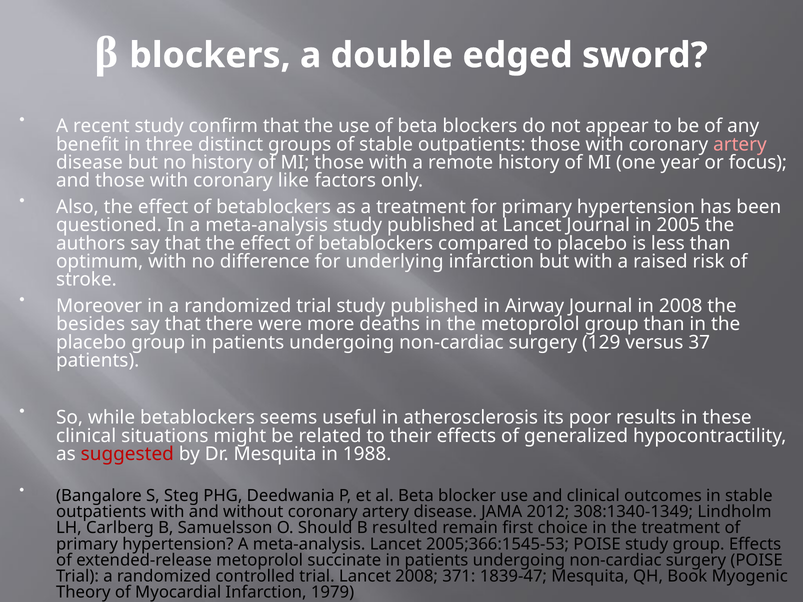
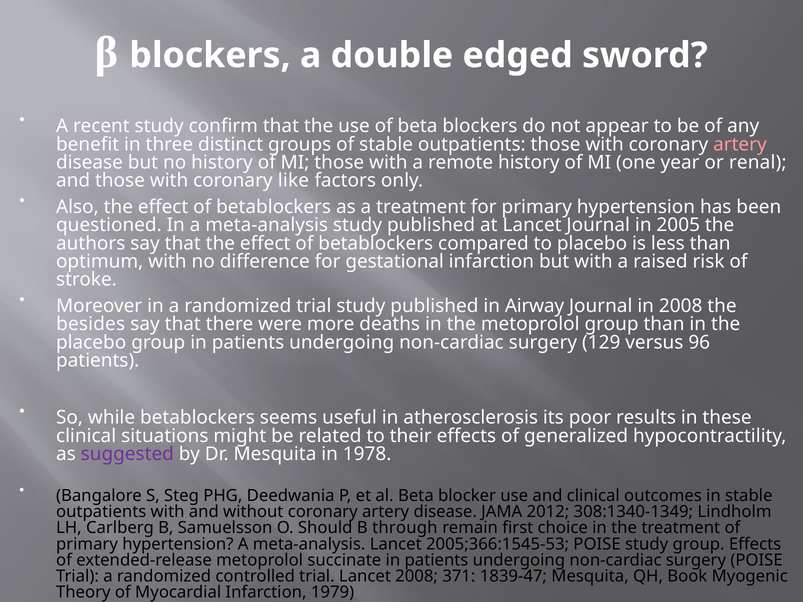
focus: focus -> renal
underlying: underlying -> gestational
37: 37 -> 96
suggested colour: red -> purple
1988: 1988 -> 1978
resulted: resulted -> through
